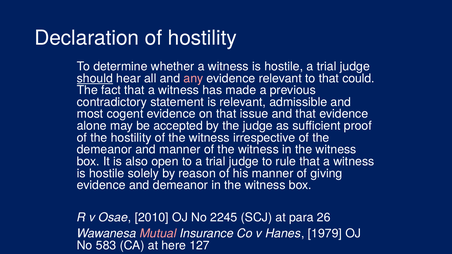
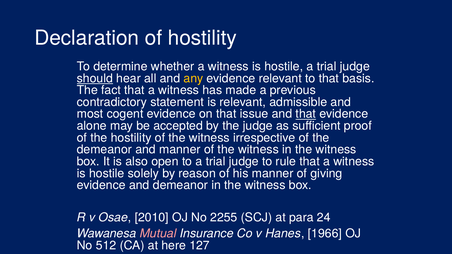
any colour: pink -> yellow
could: could -> basis
that at (306, 114) underline: none -> present
2245: 2245 -> 2255
26: 26 -> 24
1979: 1979 -> 1966
583: 583 -> 512
